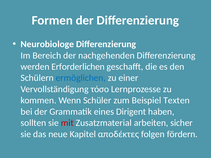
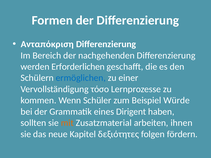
Neurobiologe: Neurobiologe -> Ανταπόκριση
Texten: Texten -> Würde
mit colour: red -> orange
sicher: sicher -> ihnen
αποδέκτες: αποδέκτες -> δεξιότητες
